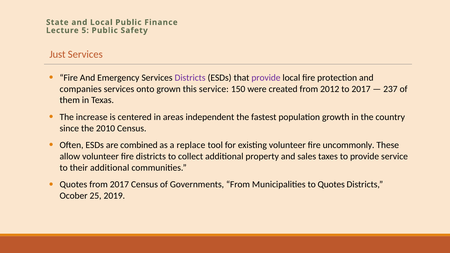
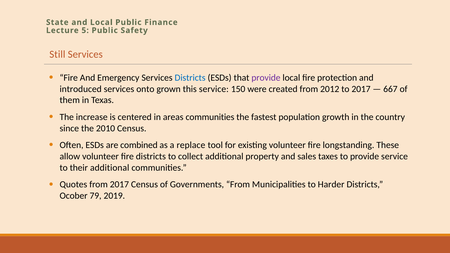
Just: Just -> Still
Districts at (190, 78) colour: purple -> blue
companies: companies -> introduced
237: 237 -> 667
areas independent: independent -> communities
uncommonly: uncommonly -> longstanding
to Quotes: Quotes -> Harder
25: 25 -> 79
